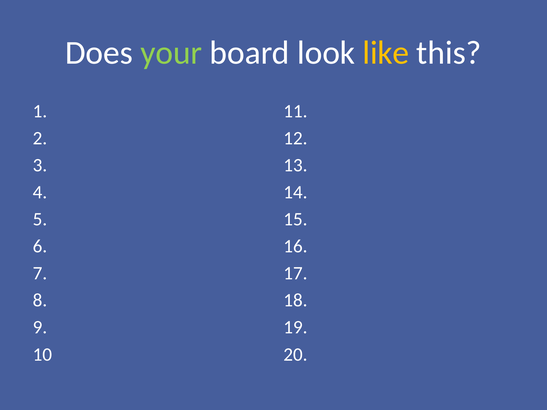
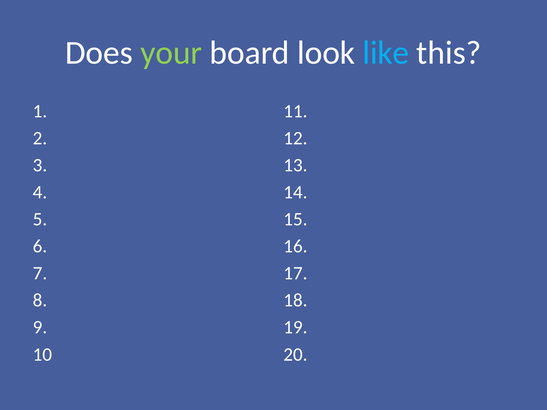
like colour: yellow -> light blue
